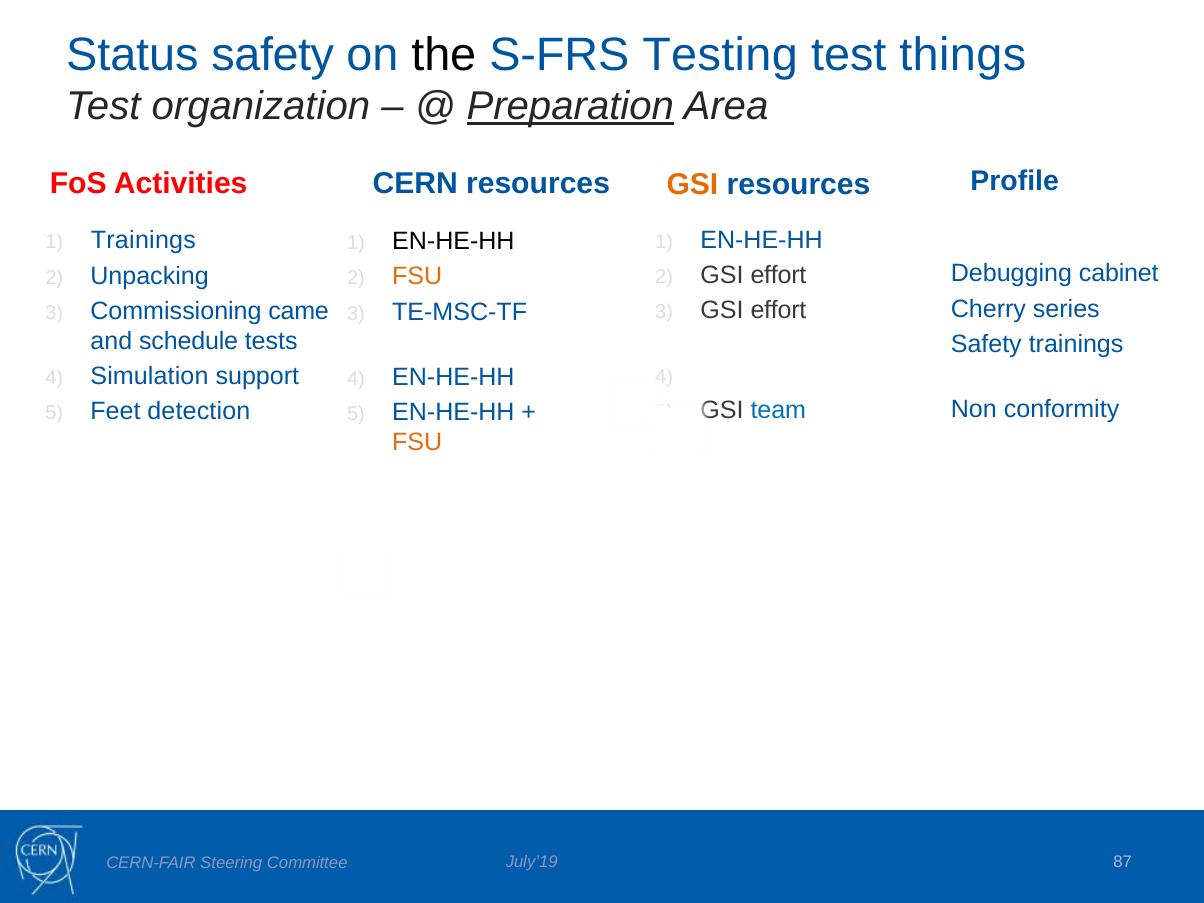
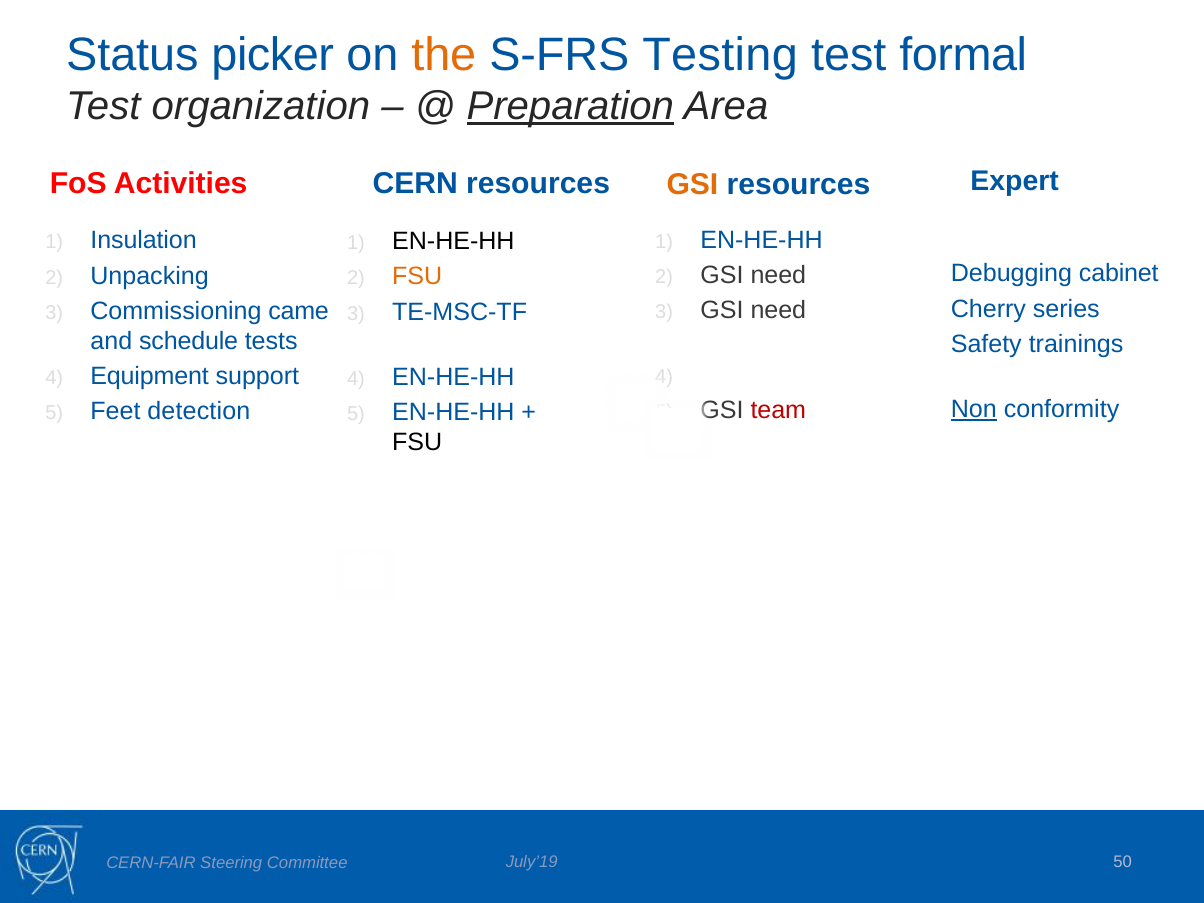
Status safety: safety -> picker
the colour: black -> orange
things: things -> formal
Profile: Profile -> Expert
Trainings at (143, 241): Trainings -> Insulation
effort at (778, 275): effort -> need
effort at (778, 310): effort -> need
Simulation: Simulation -> Equipment
Non underline: none -> present
team colour: blue -> red
FSU at (417, 442) colour: orange -> black
87: 87 -> 50
